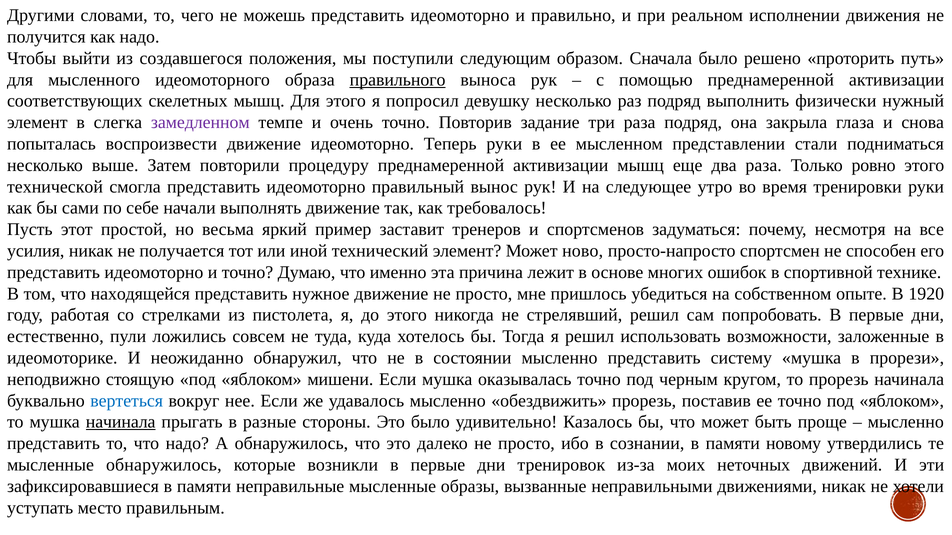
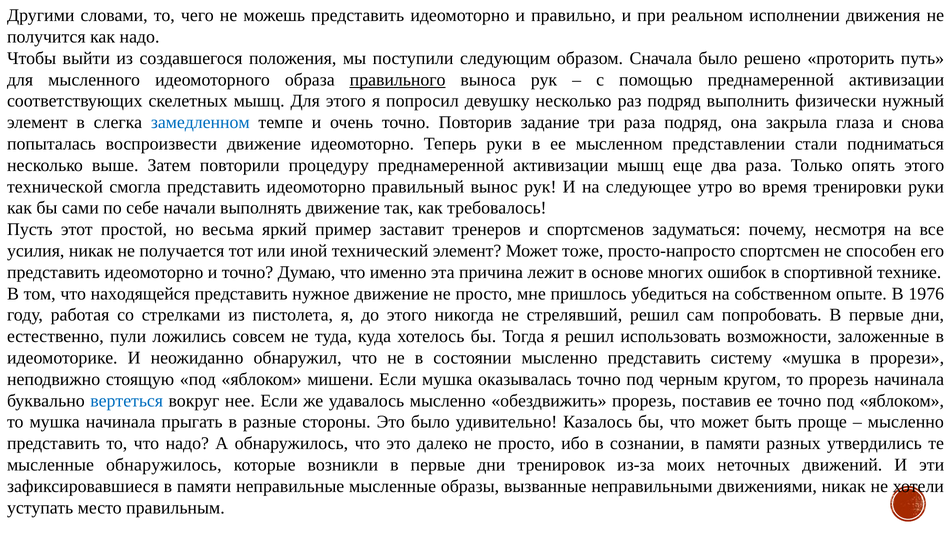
замедленном colour: purple -> blue
ровно: ровно -> опять
ново: ново -> тоже
1920: 1920 -> 1976
начинала at (121, 422) underline: present -> none
новому: новому -> разных
